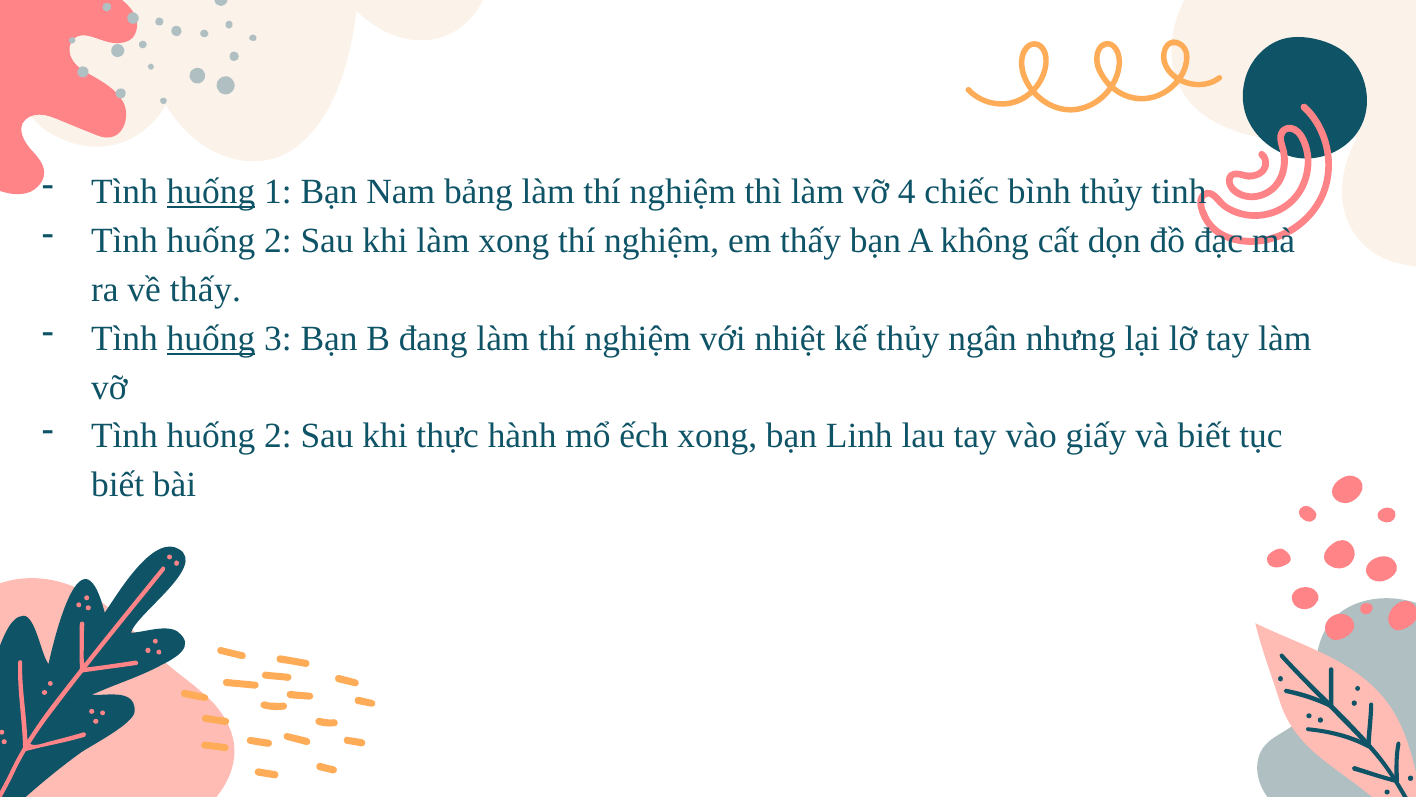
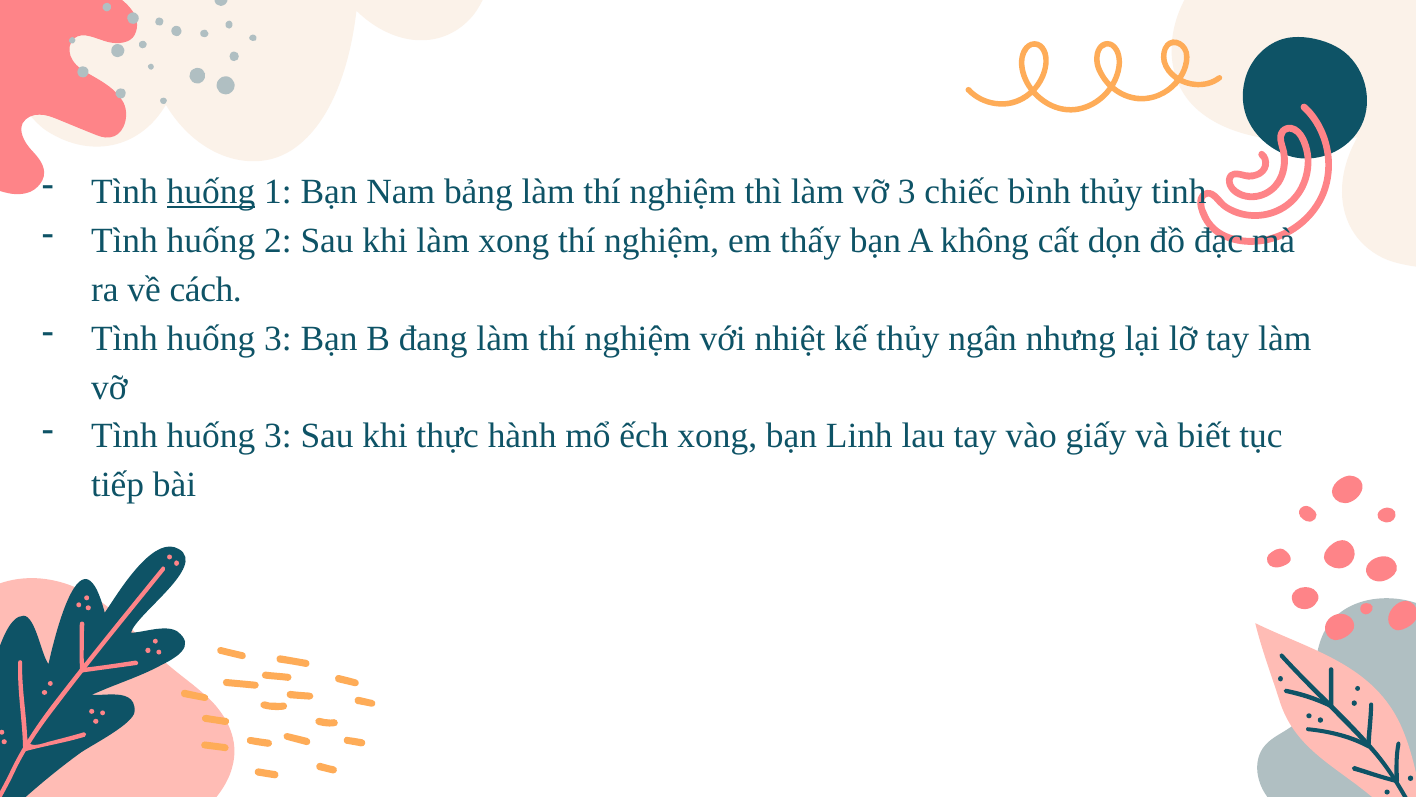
vỡ 4: 4 -> 3
về thấy: thấy -> cách
huống at (211, 338) underline: present -> none
2 at (278, 436): 2 -> 3
biết at (118, 485): biết -> tiếp
